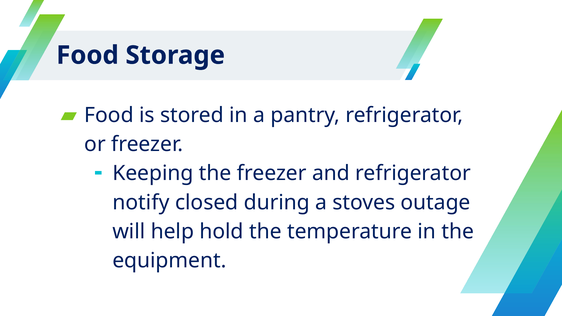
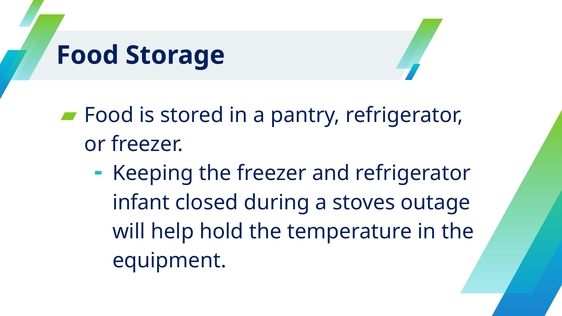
notify: notify -> infant
